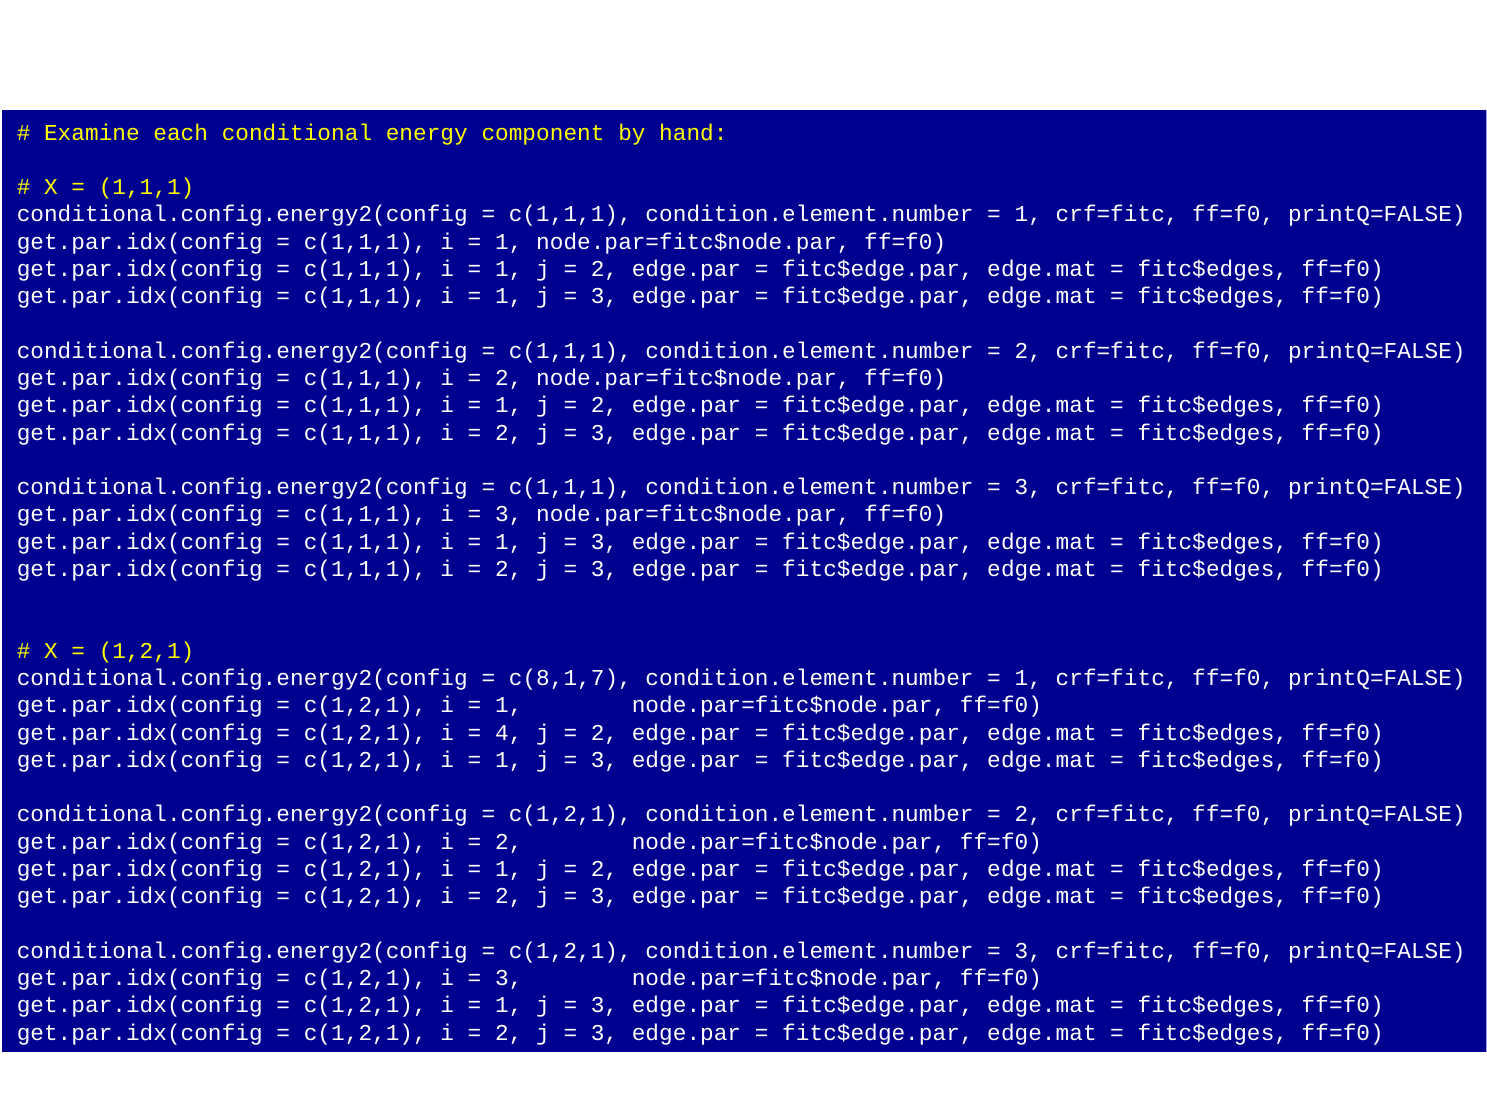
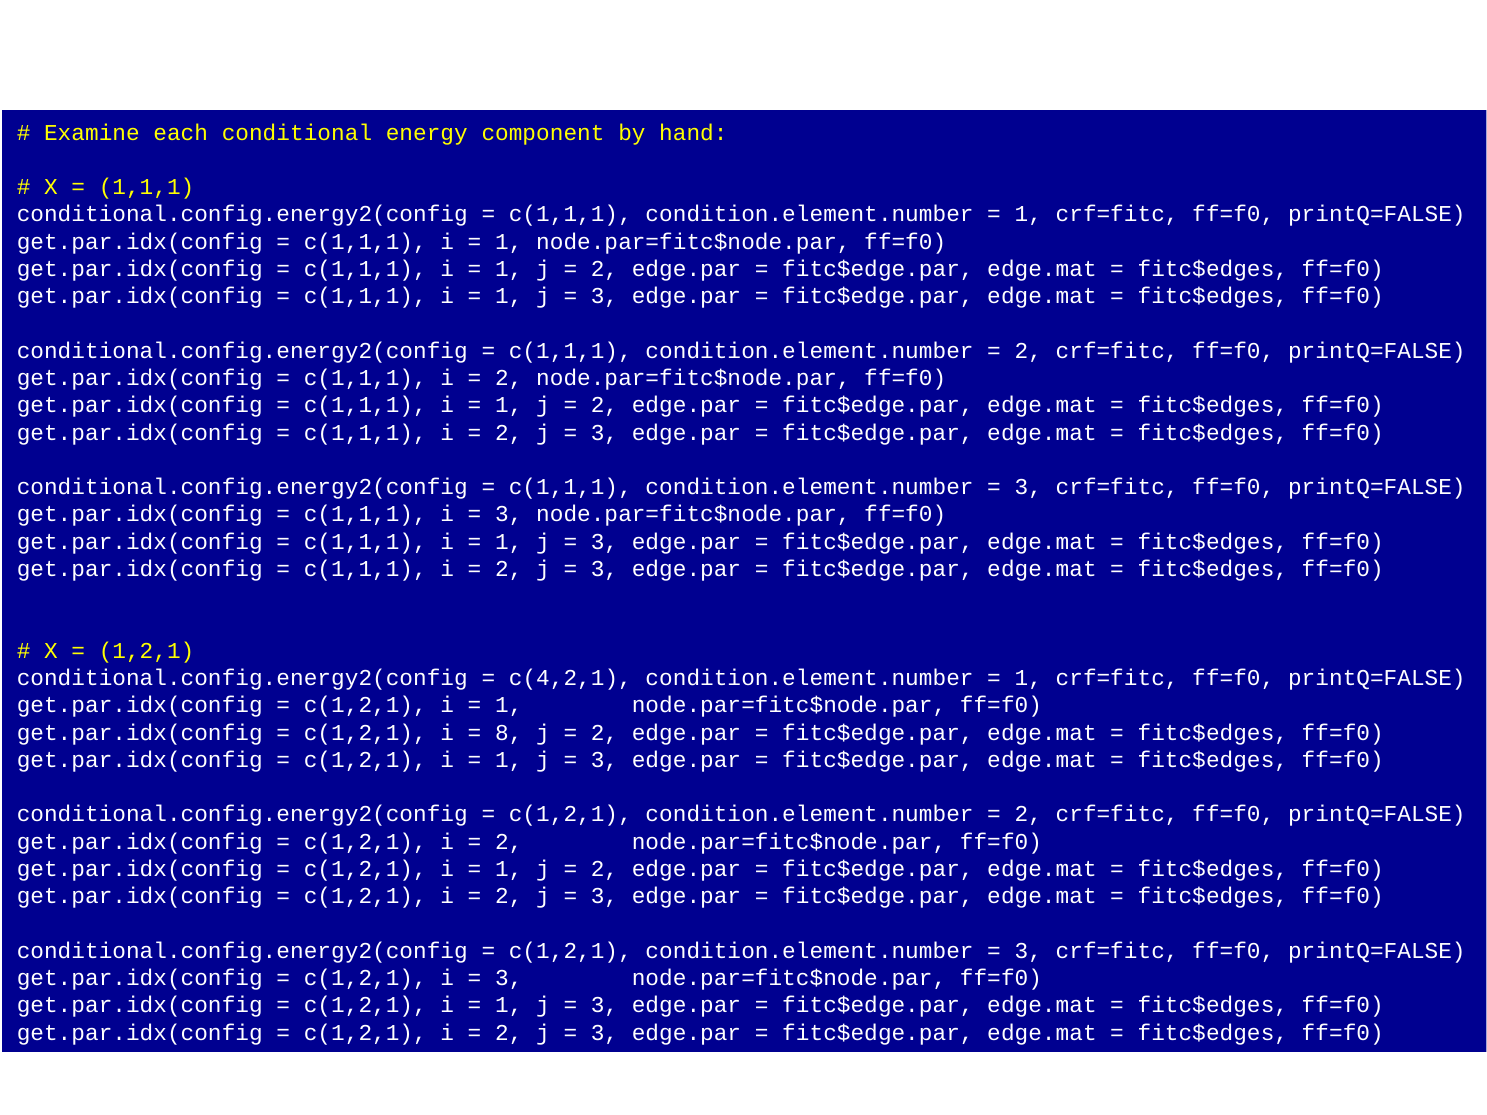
c(8,1,7: c(8,1,7 -> c(4,2,1
4: 4 -> 8
